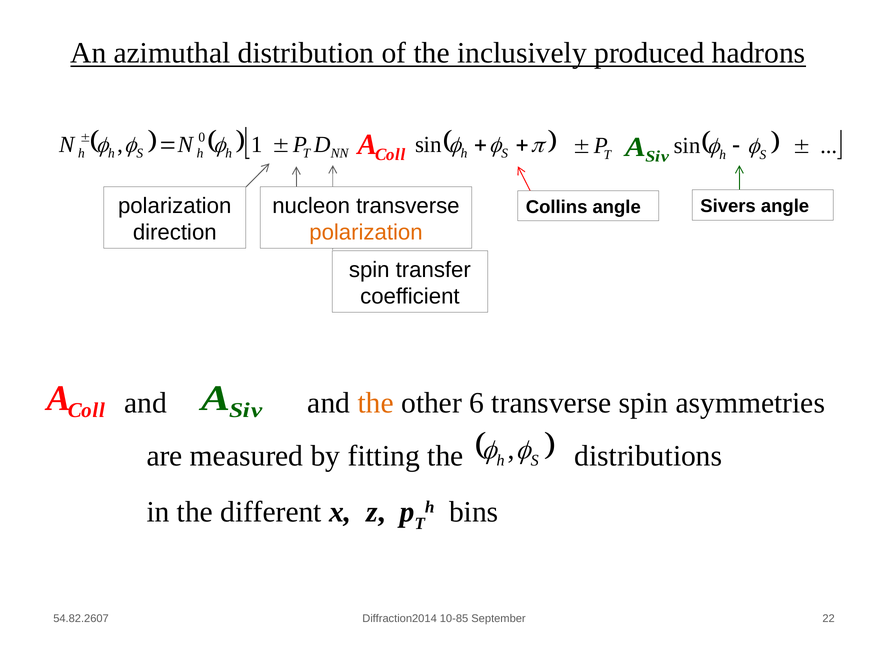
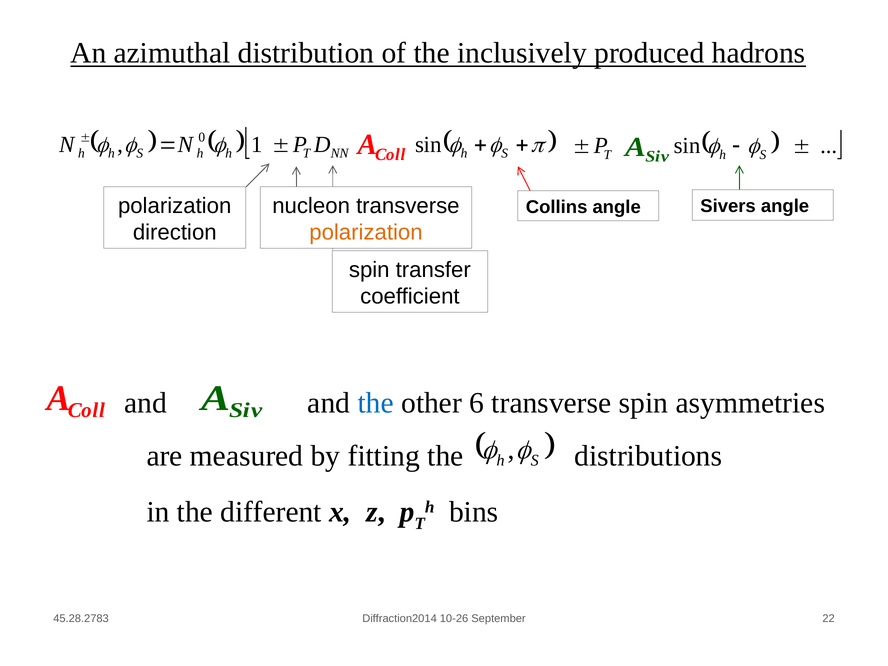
the at (376, 403) colour: orange -> blue
54.82.2607: 54.82.2607 -> 45.28.2783
10-85: 10-85 -> 10-26
